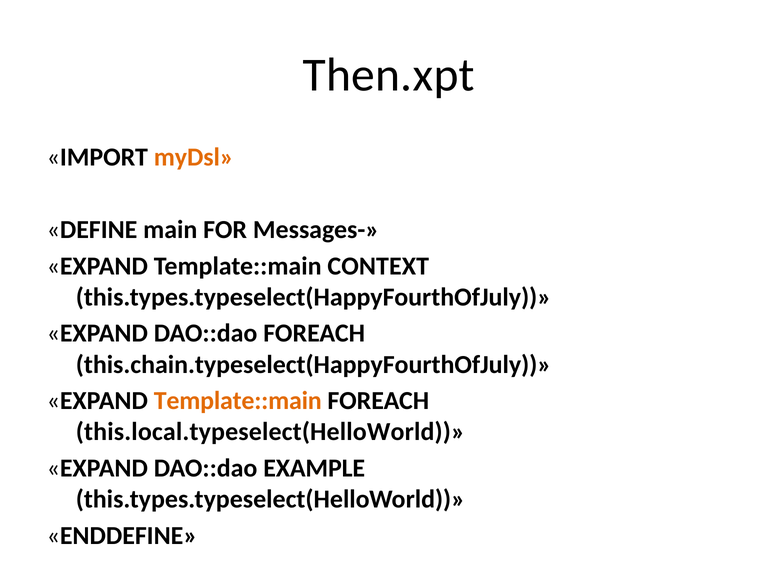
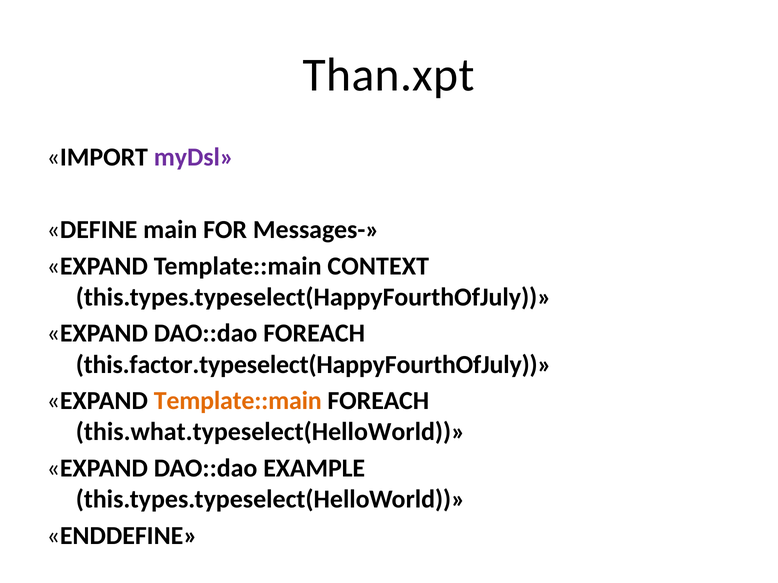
Then.xpt: Then.xpt -> Than.xpt
myDsl colour: orange -> purple
this.chain.typeselect(HappyFourthOfJuly: this.chain.typeselect(HappyFourthOfJuly -> this.factor.typeselect(HappyFourthOfJuly
this.local.typeselect(HelloWorld: this.local.typeselect(HelloWorld -> this.what.typeselect(HelloWorld
